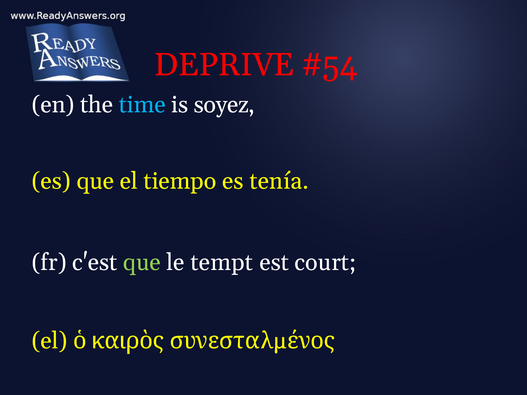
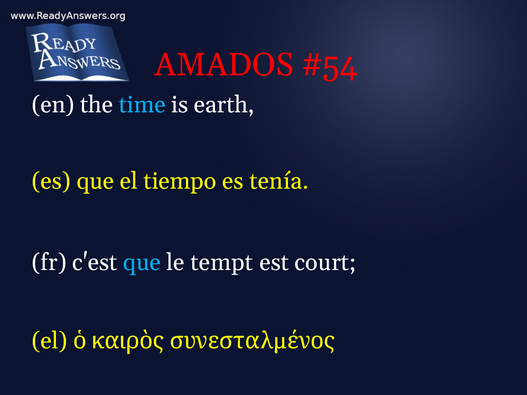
DEPRIVE: DEPRIVE -> AMADOS
soyez: soyez -> earth
que at (142, 263) colour: light green -> light blue
